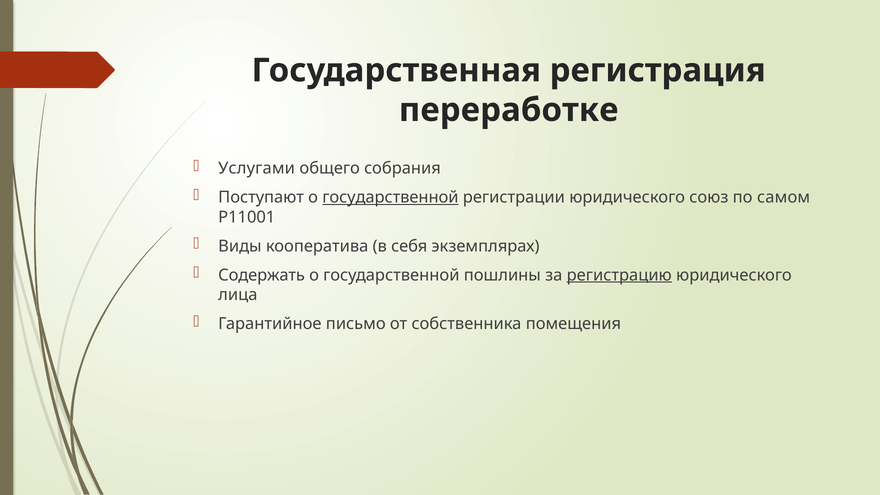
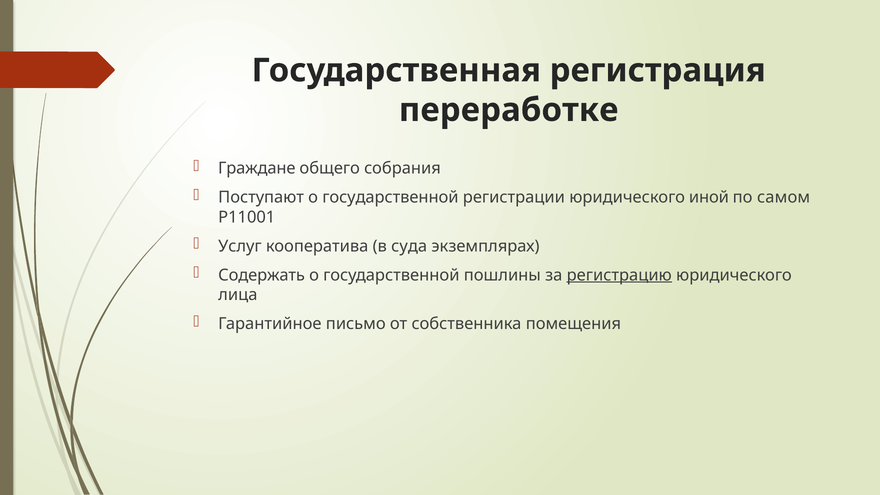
Услугами: Услугами -> Граждане
государственной at (390, 197) underline: present -> none
союз: союз -> иной
Виды: Виды -> Услуг
себя: себя -> суда
